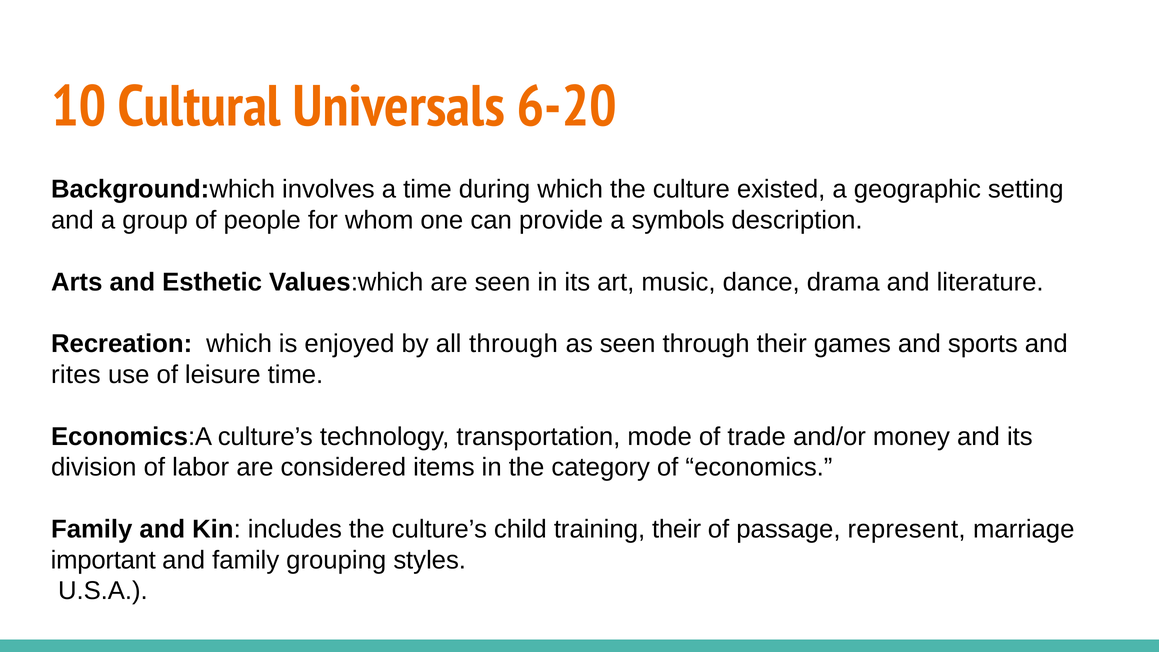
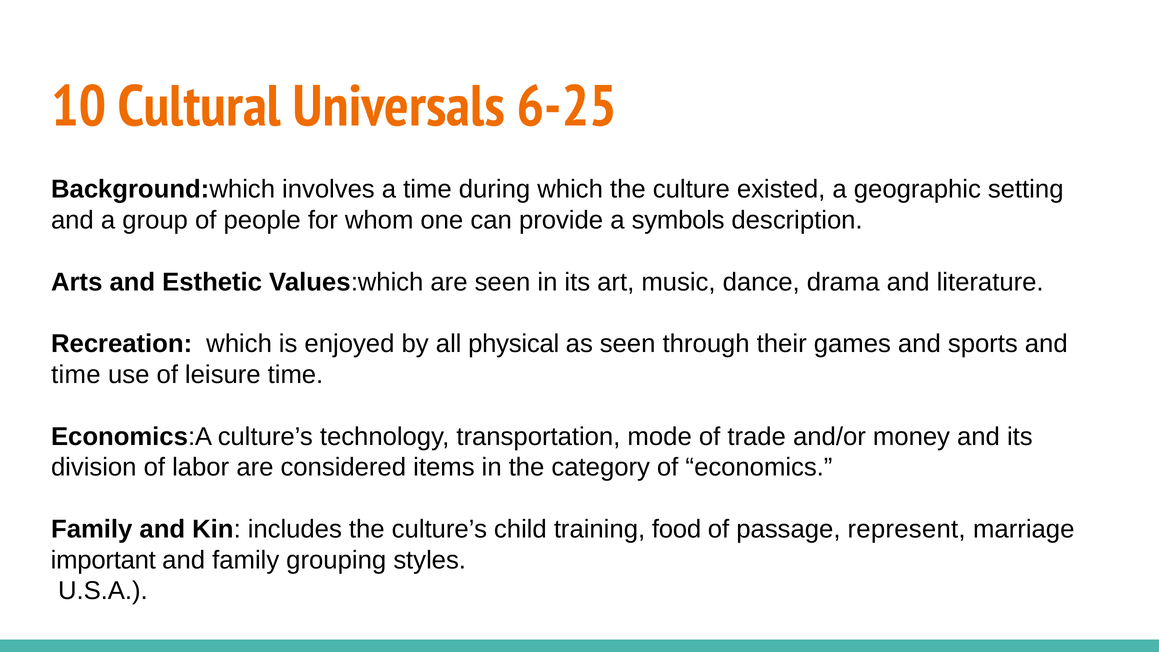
6-20: 6-20 -> 6-25
all through: through -> physical
rites at (76, 375): rites -> time
training their: their -> food
